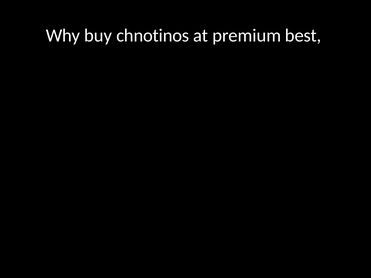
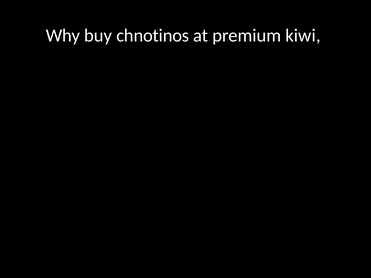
best: best -> kiwi
